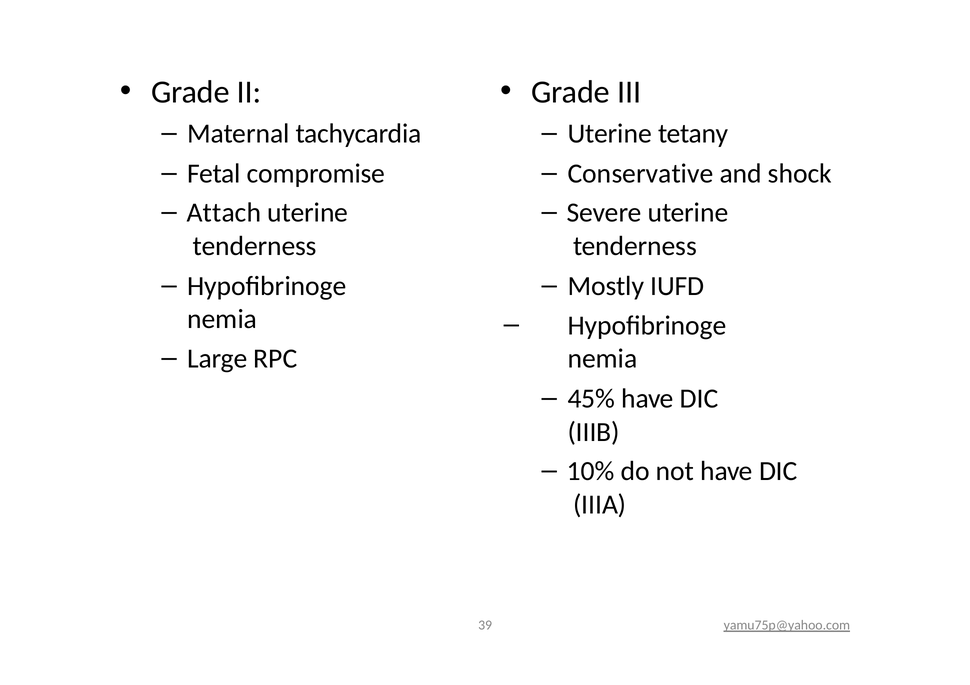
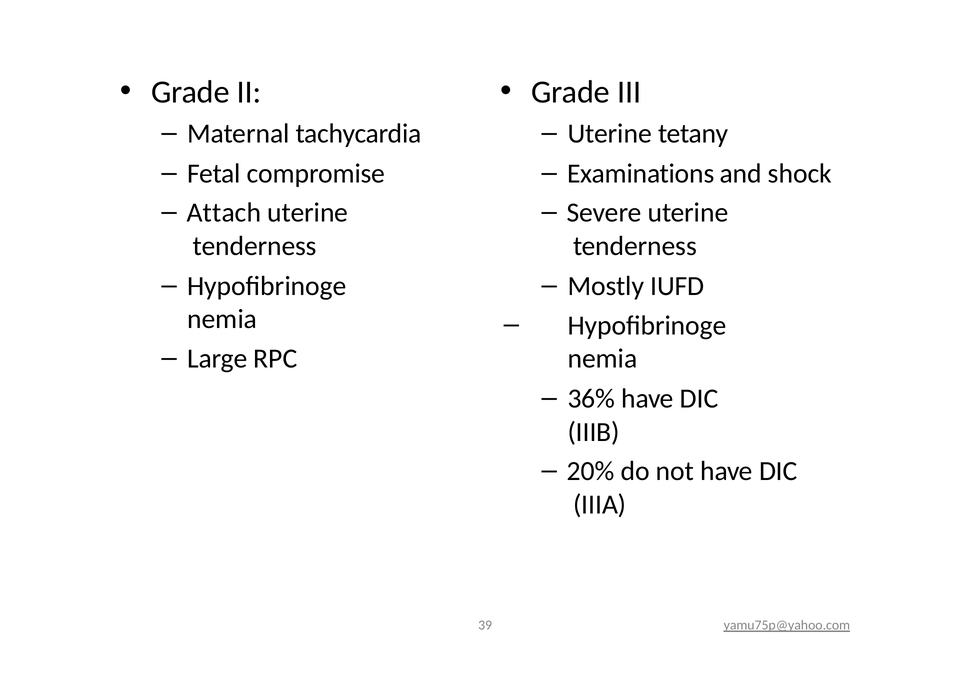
Conservative: Conservative -> Examinations
45%: 45% -> 36%
10%: 10% -> 20%
